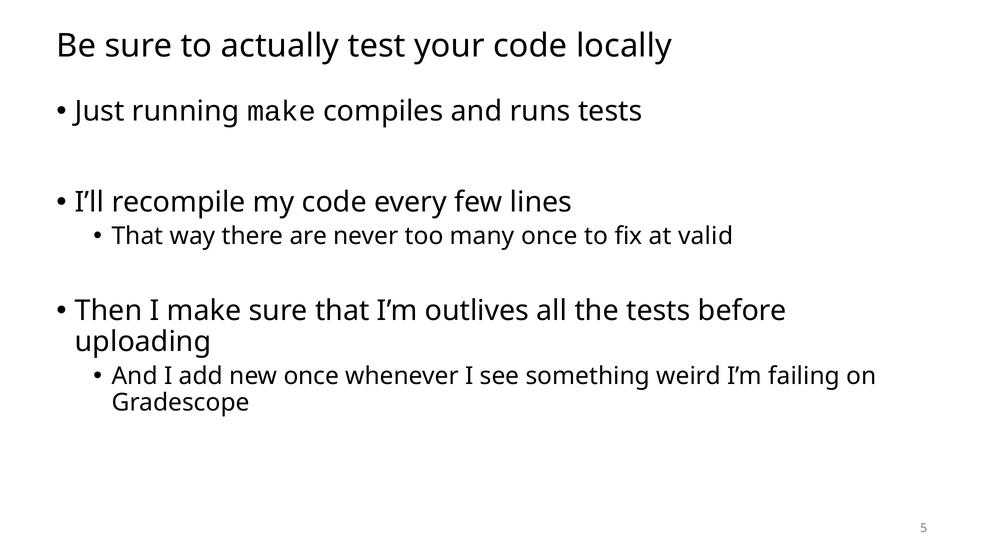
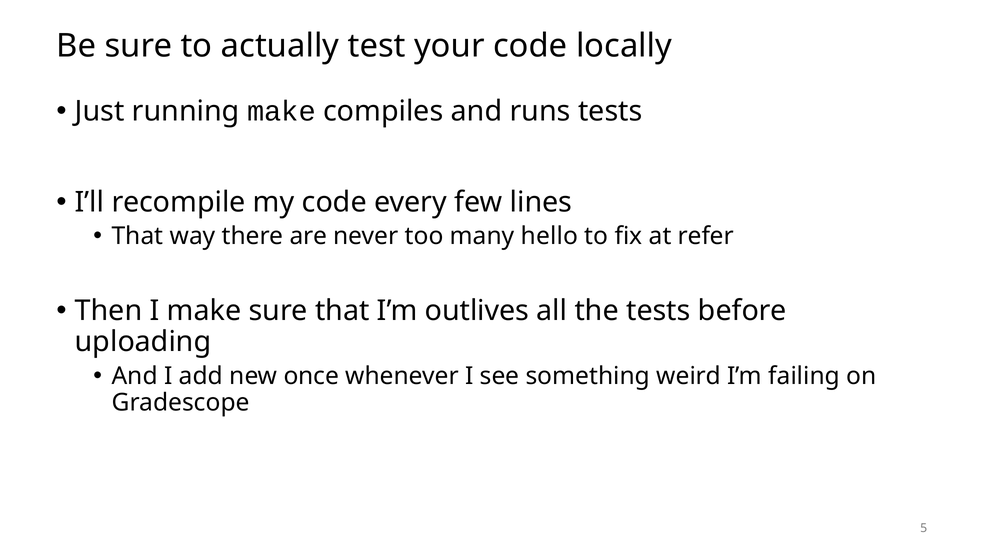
many once: once -> hello
valid: valid -> refer
